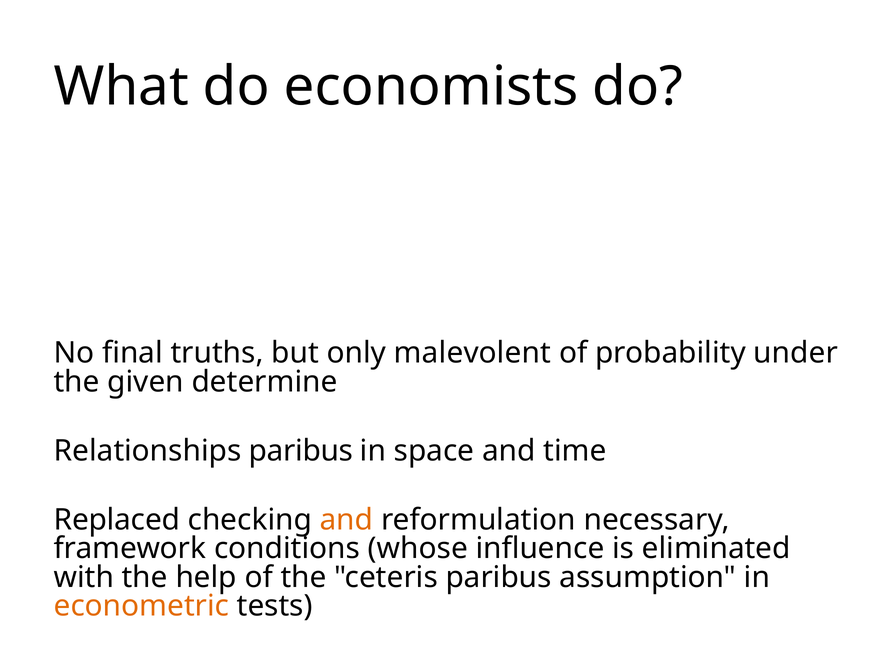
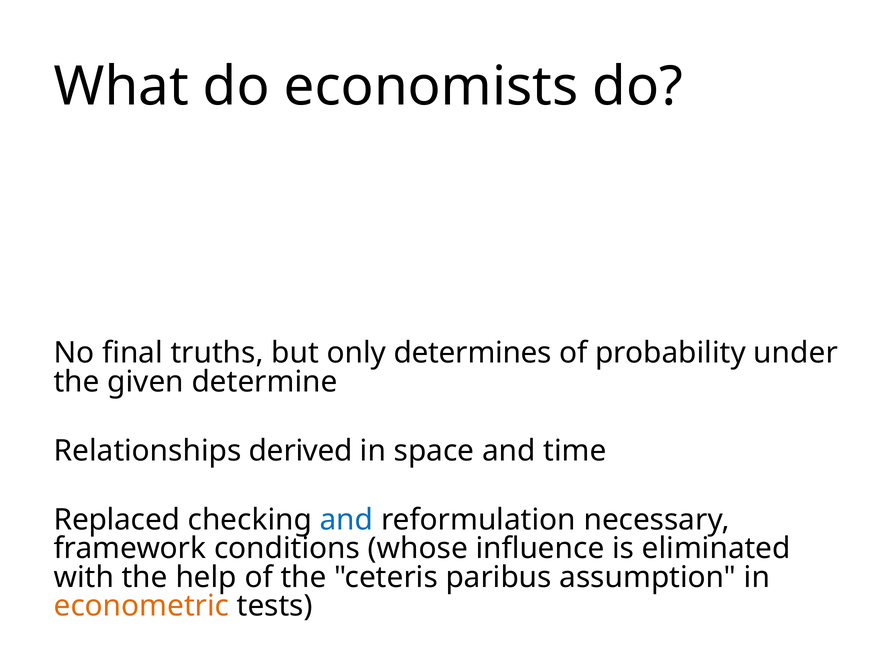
malevolent: malevolent -> determines
Relationships paribus: paribus -> derived
and at (346, 520) colour: orange -> blue
